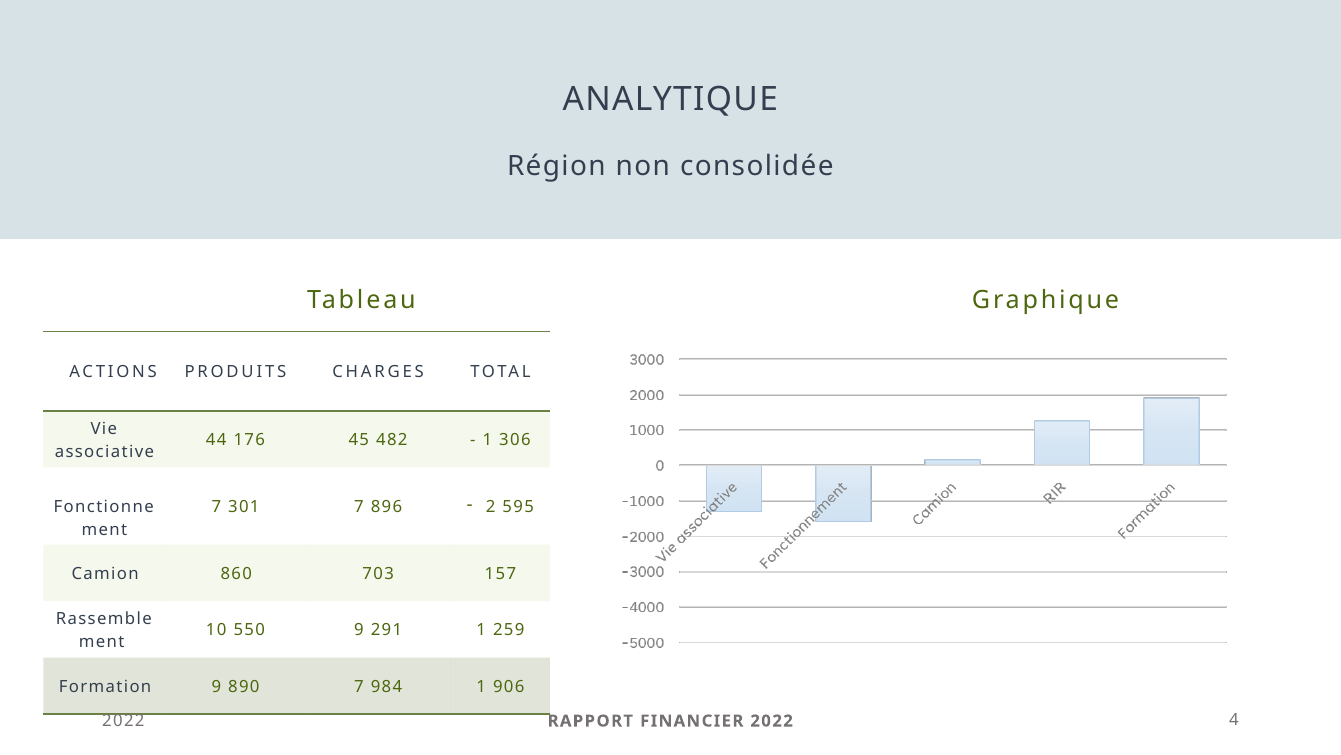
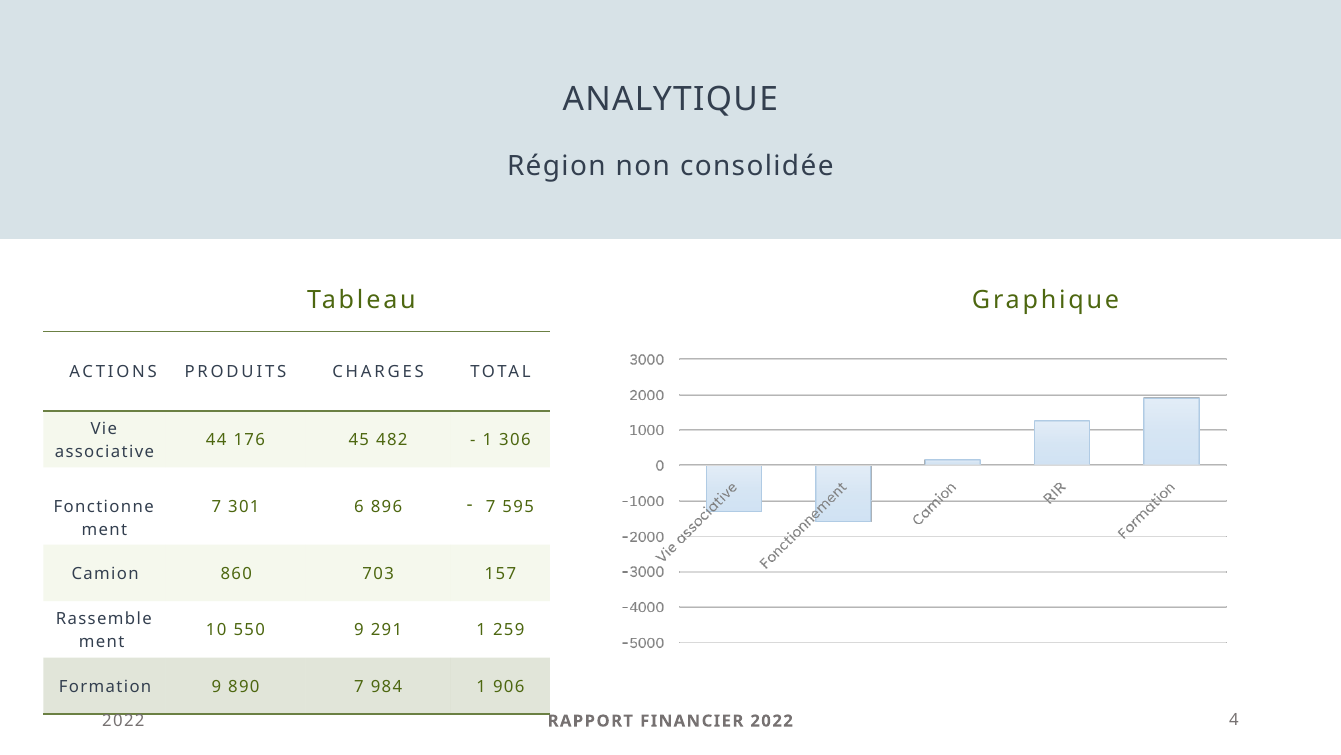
301 7: 7 -> 6
2 at (491, 507): 2 -> 7
